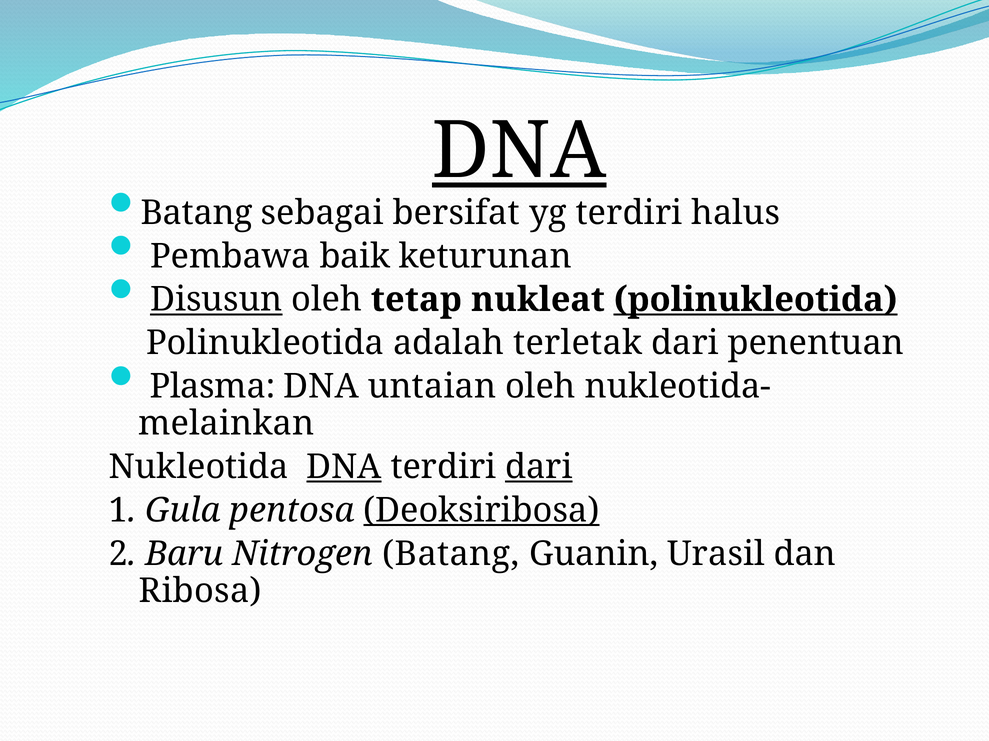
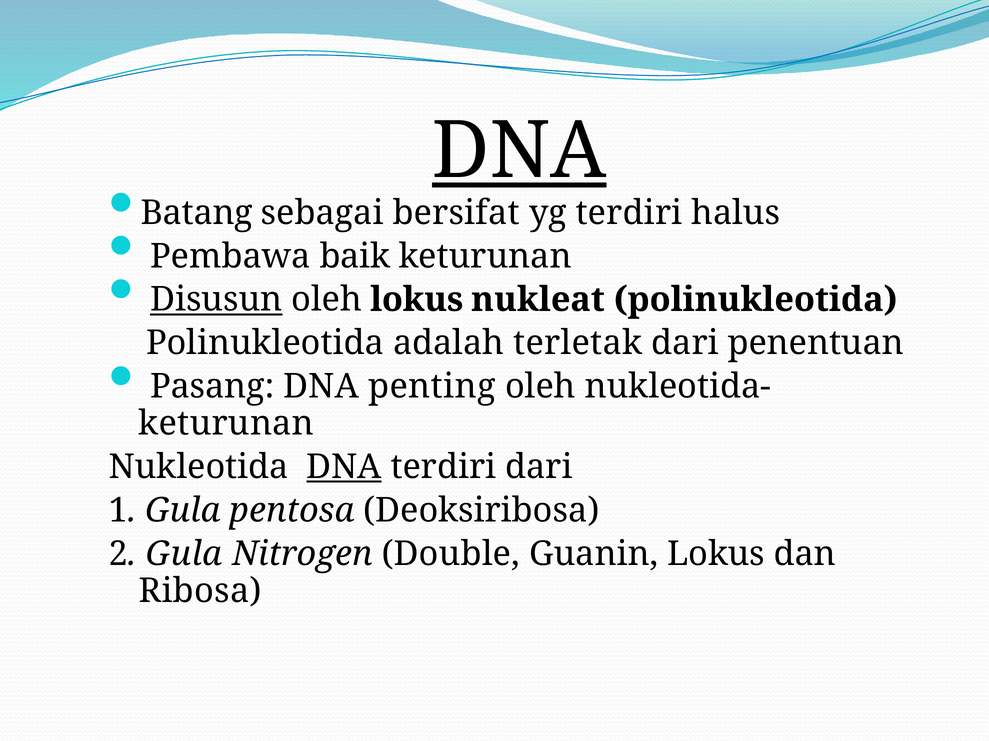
oleh tetap: tetap -> lokus
polinukleotida at (756, 300) underline: present -> none
Plasma: Plasma -> Pasang
untaian: untaian -> penting
melainkan at (226, 424): melainkan -> keturunan
dari at (539, 467) underline: present -> none
Deoksiribosa underline: present -> none
2 Baru: Baru -> Gula
Nitrogen Batang: Batang -> Double
Guanin Urasil: Urasil -> Lokus
